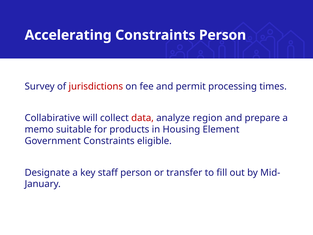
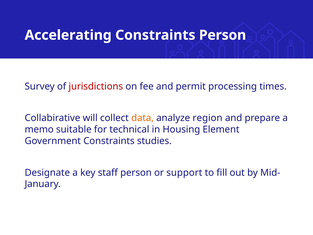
data colour: red -> orange
products: products -> technical
eligible: eligible -> studies
transfer: transfer -> support
